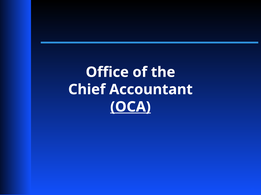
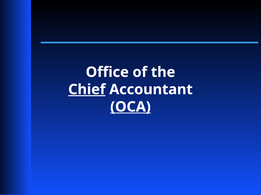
Chief underline: none -> present
